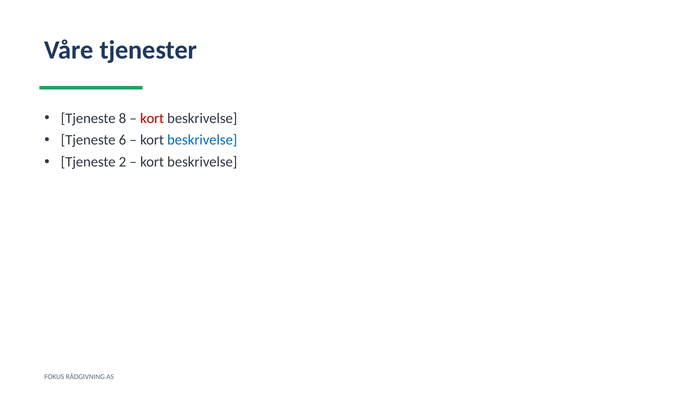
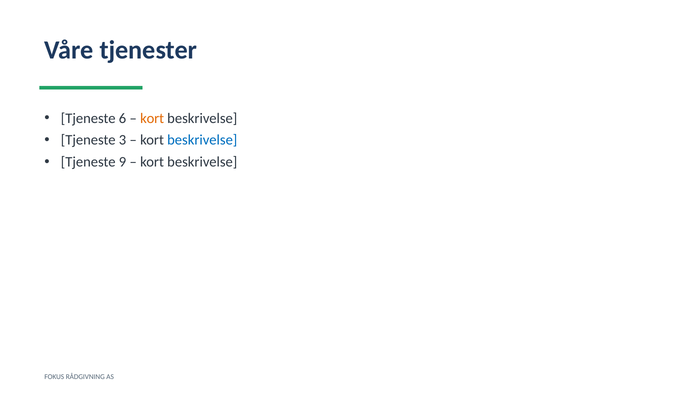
8: 8 -> 6
kort at (152, 118) colour: red -> orange
6: 6 -> 3
2: 2 -> 9
